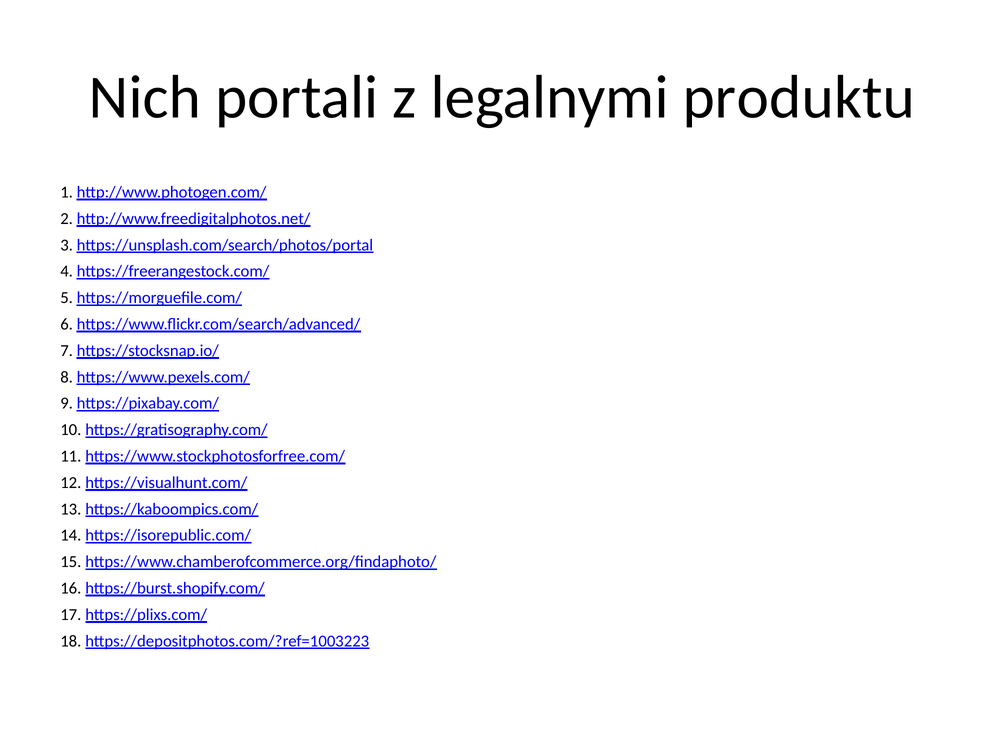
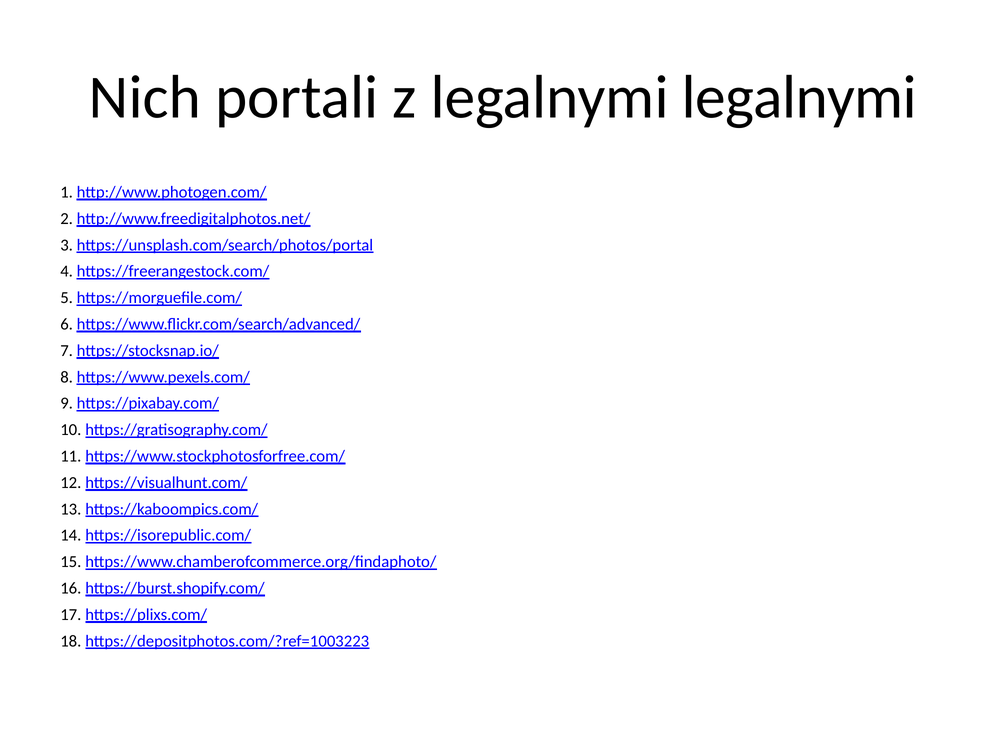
legalnymi produktu: produktu -> legalnymi
